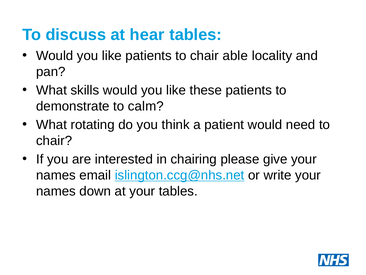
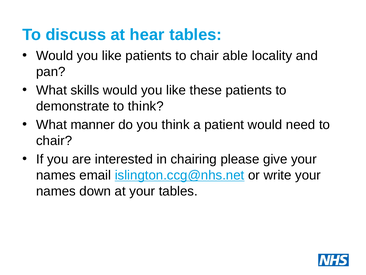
to calm: calm -> think
rotating: rotating -> manner
